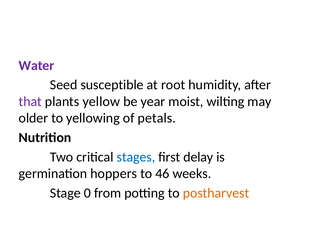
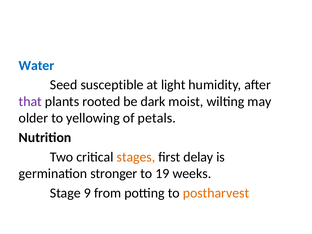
Water colour: purple -> blue
root: root -> light
yellow: yellow -> rooted
year: year -> dark
stages colour: blue -> orange
hoppers: hoppers -> stronger
46: 46 -> 19
0: 0 -> 9
